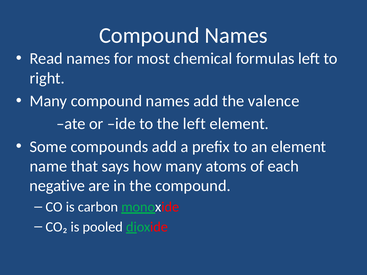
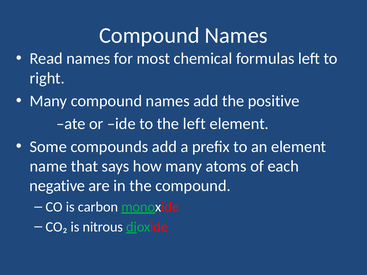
valence: valence -> positive
pooled: pooled -> nitrous
